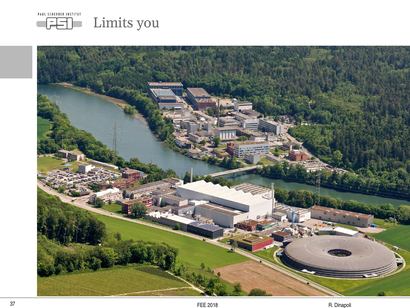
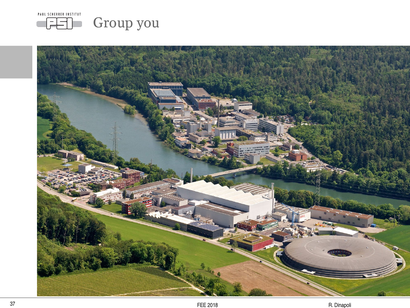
Limits: Limits -> Group
